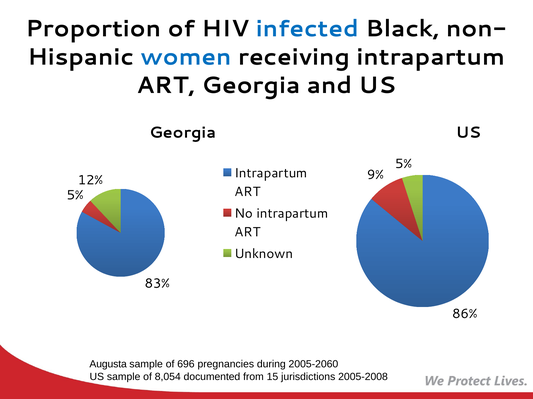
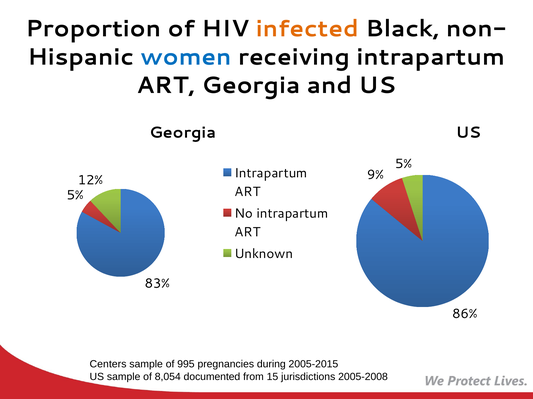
infected colour: blue -> orange
Augusta: Augusta -> Centers
696: 696 -> 995
2005-2060: 2005-2060 -> 2005-2015
